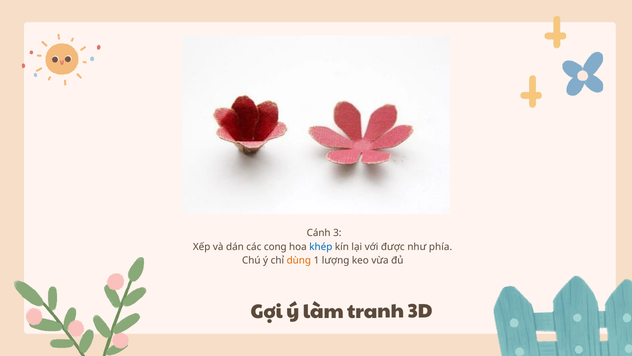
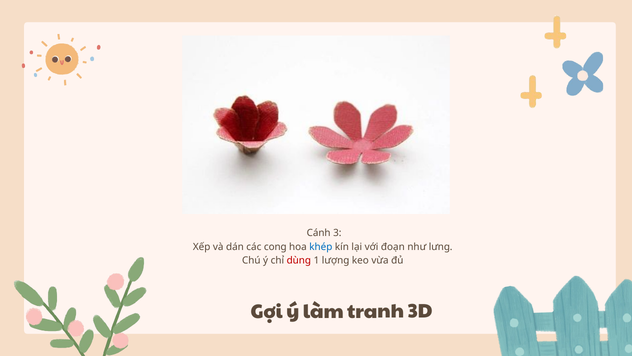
được: được -> đoạn
phía: phía -> lưng
dùng colour: orange -> red
